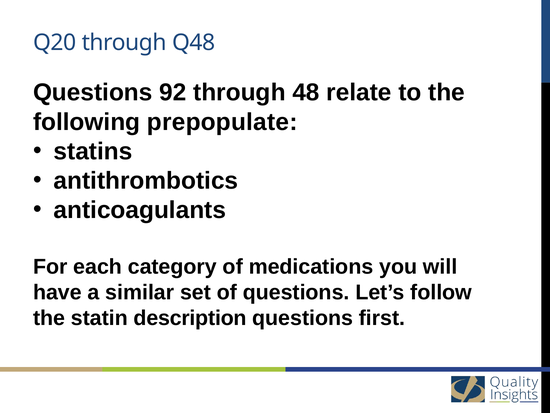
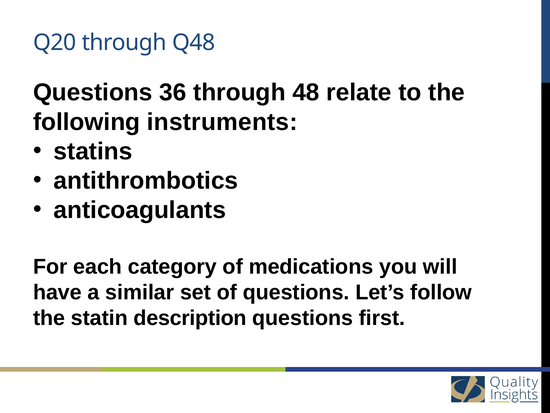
92: 92 -> 36
prepopulate: prepopulate -> instruments
